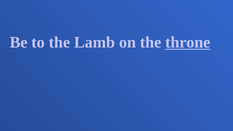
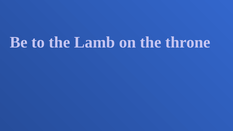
throne underline: present -> none
